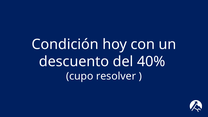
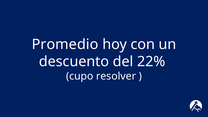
Condición: Condición -> Promedio
40%: 40% -> 22%
